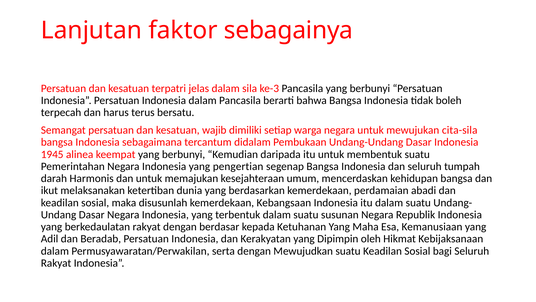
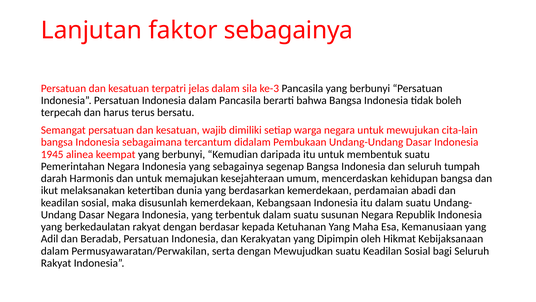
cita-sila: cita-sila -> cita-lain
yang pengertian: pengertian -> sebagainya
